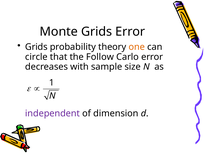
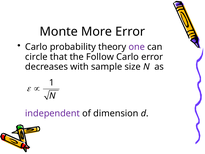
Monte Grids: Grids -> More
Grids at (36, 47): Grids -> Carlo
one colour: orange -> purple
